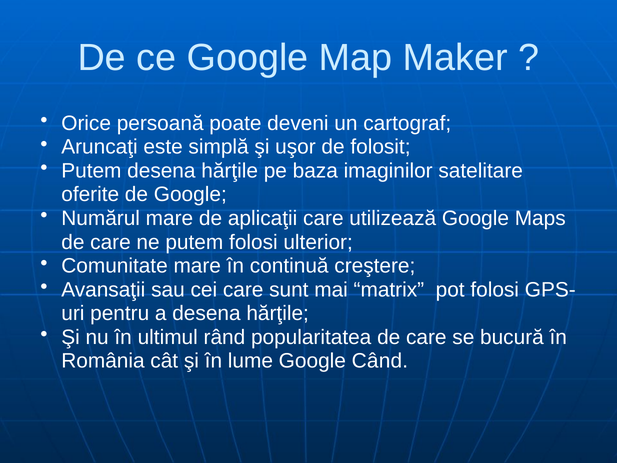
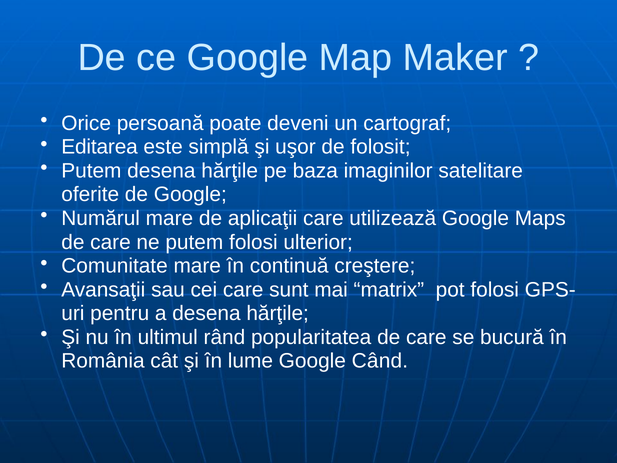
Aruncaţi: Aruncaţi -> Editarea
